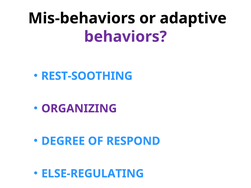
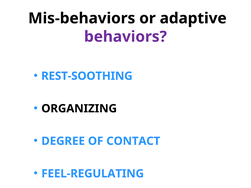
ORGANIZING colour: purple -> black
RESPOND: RESPOND -> CONTACT
ELSE-REGULATING: ELSE-REGULATING -> FEEL-REGULATING
